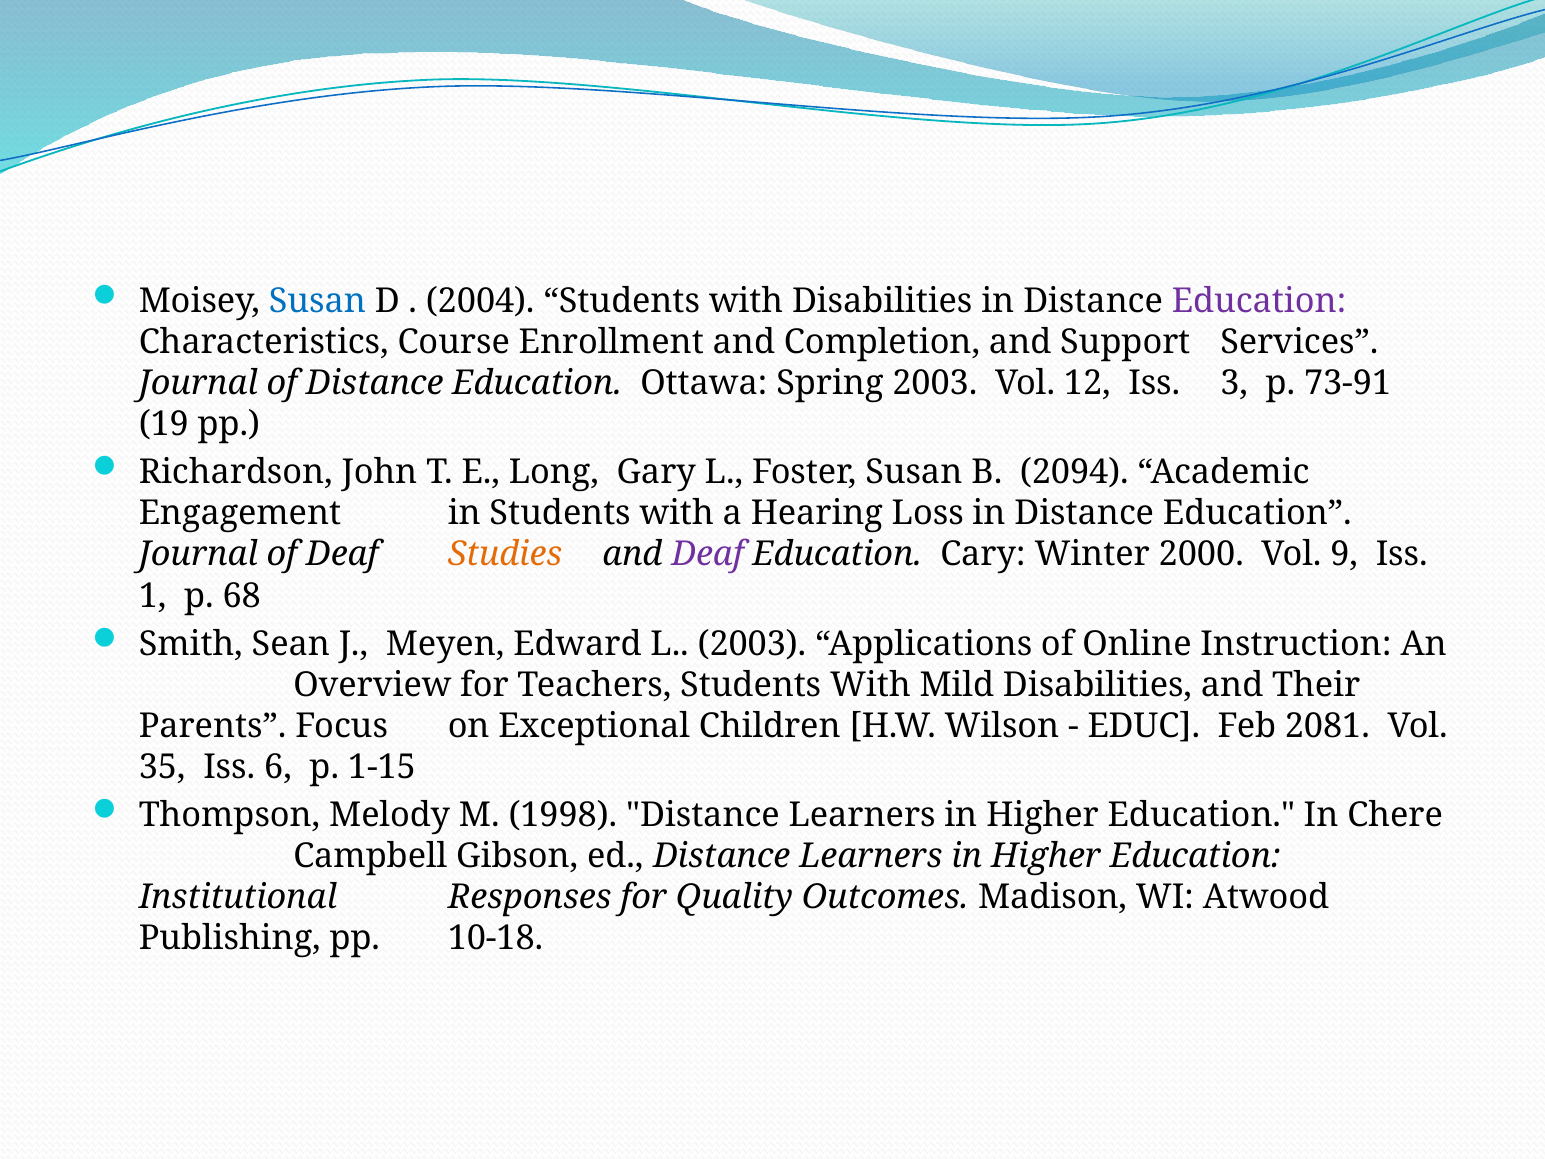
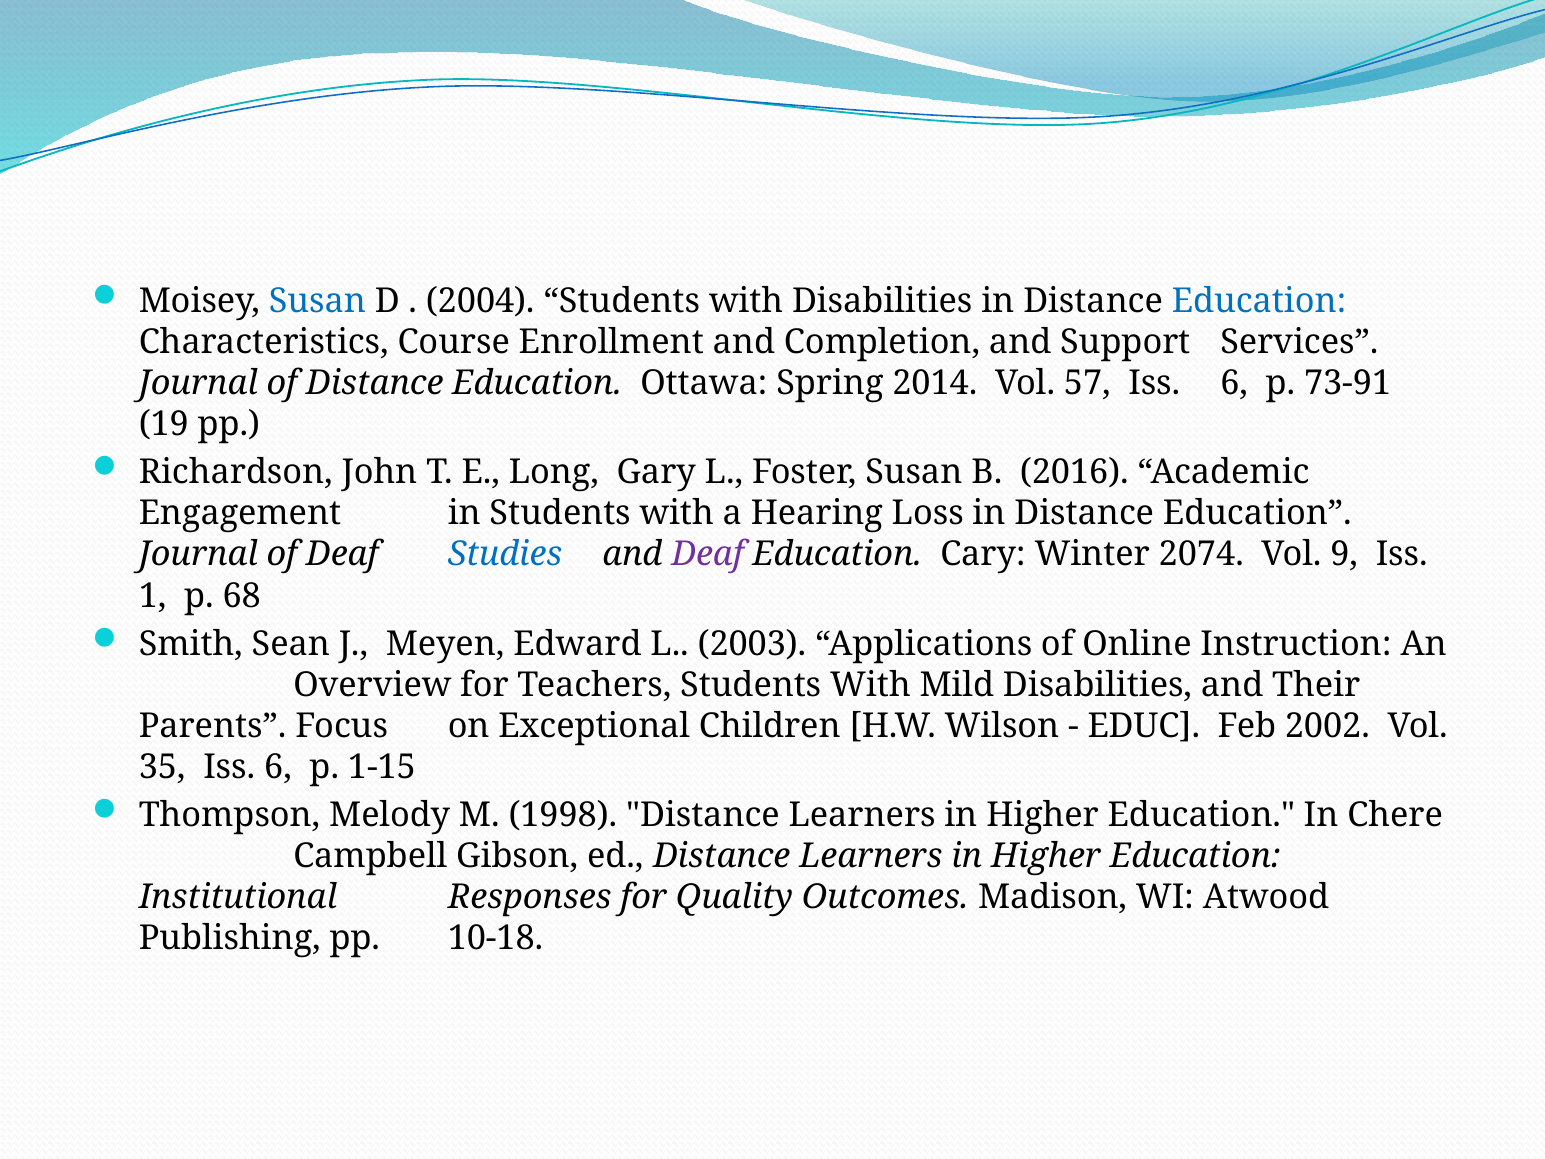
Education at (1259, 301) colour: purple -> blue
Spring 2003: 2003 -> 2014
12: 12 -> 57
3 at (1234, 383): 3 -> 6
2094: 2094 -> 2016
Studies colour: orange -> blue
2000: 2000 -> 2074
2081: 2081 -> 2002
